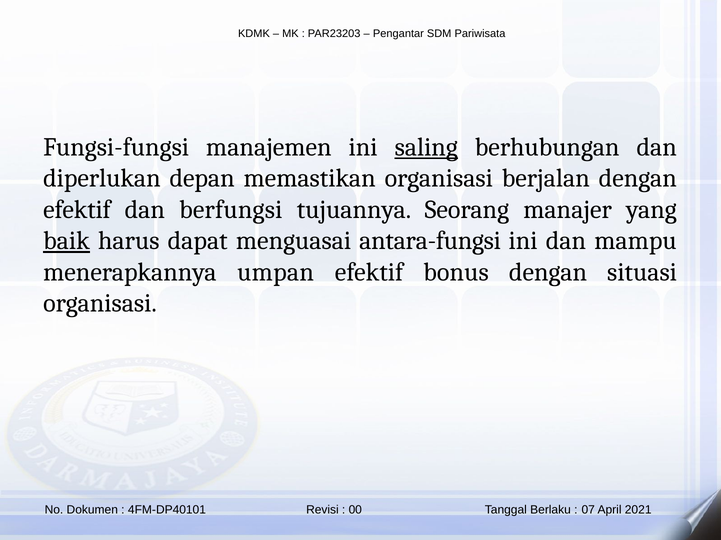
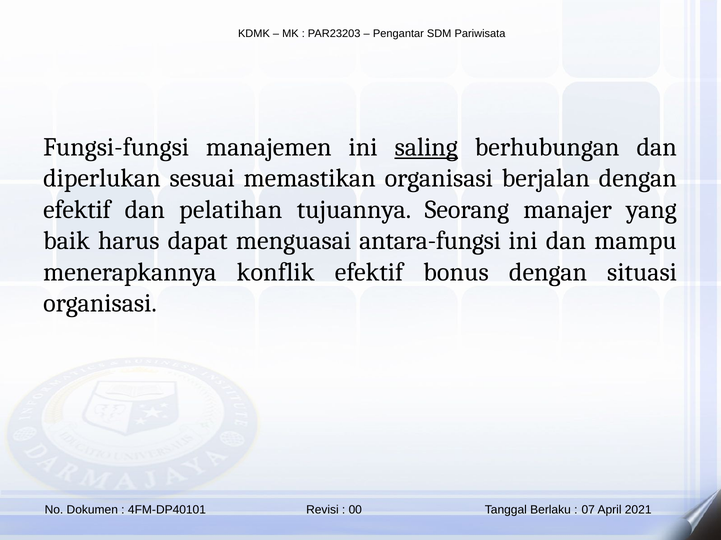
depan: depan -> sesuai
berfungsi: berfungsi -> pelatihan
baik underline: present -> none
umpan: umpan -> konflik
